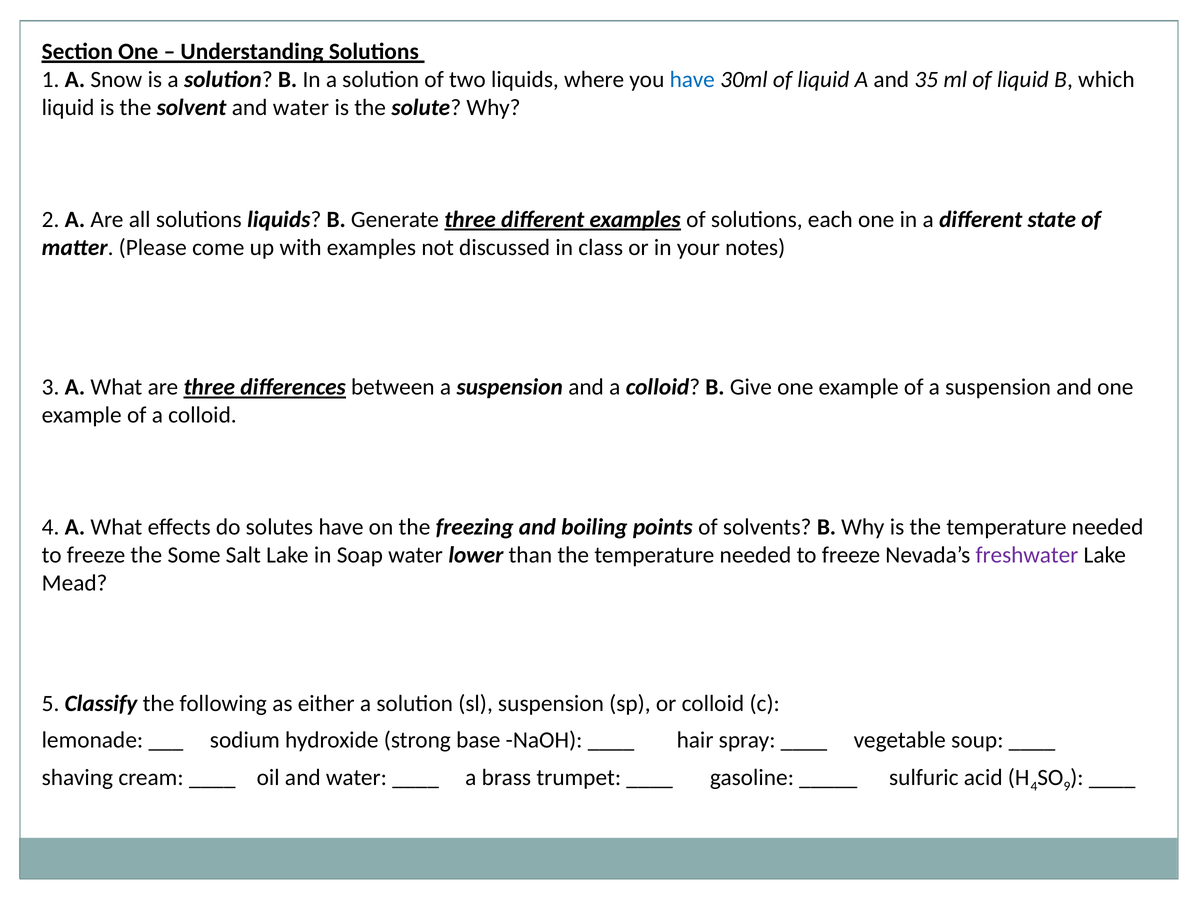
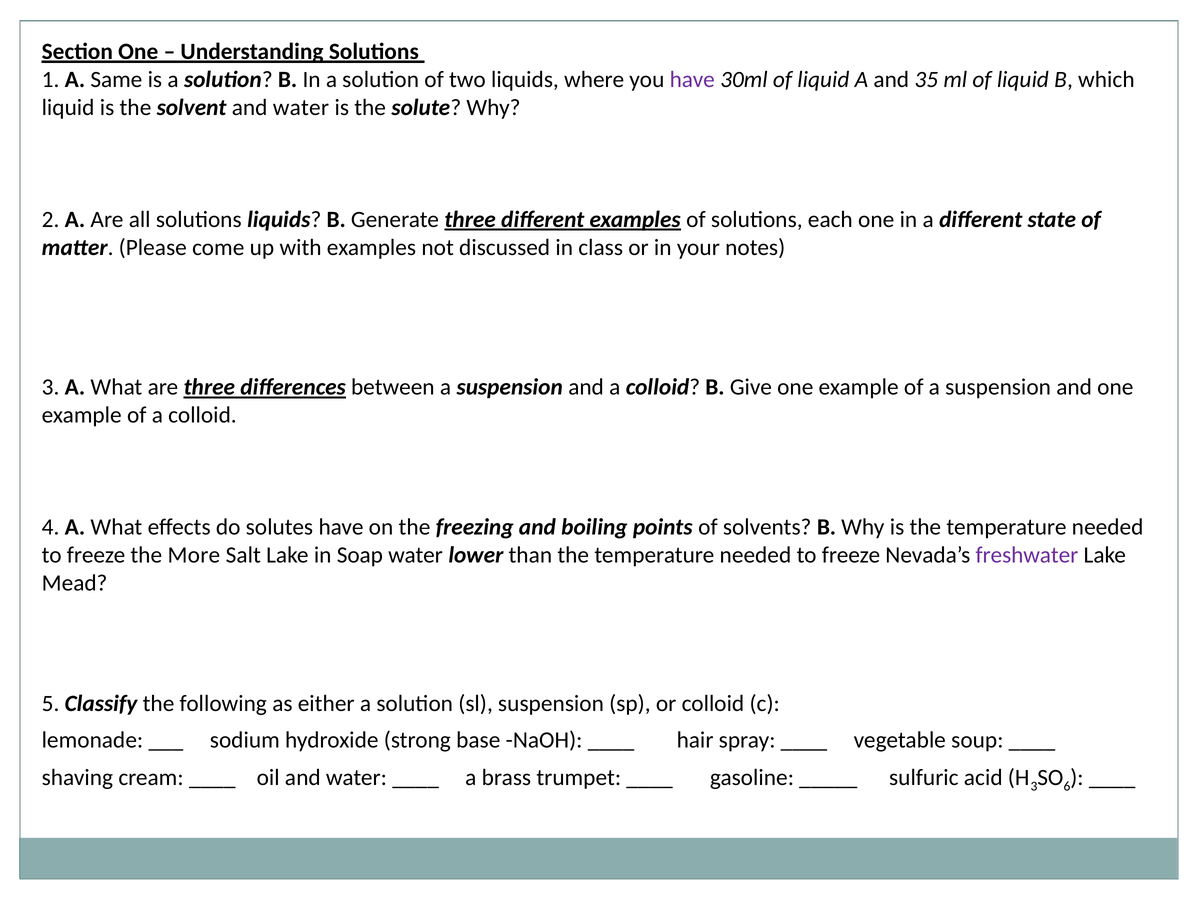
Snow: Snow -> Same
have at (692, 79) colour: blue -> purple
Some: Some -> More
4 at (1034, 787): 4 -> 3
9: 9 -> 6
